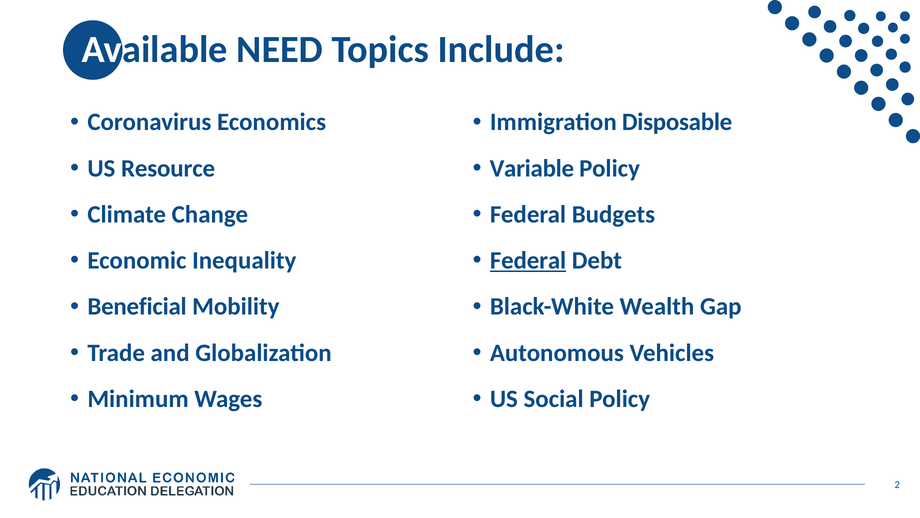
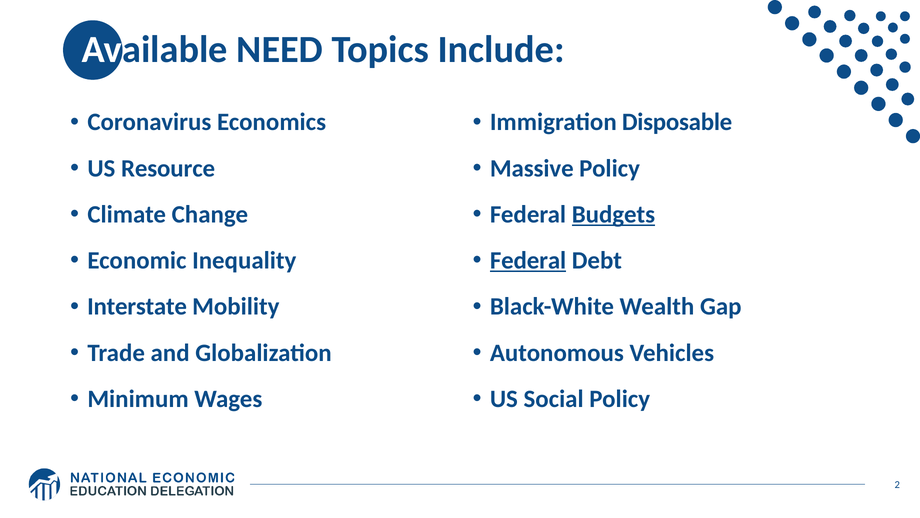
Variable: Variable -> Massive
Budgets underline: none -> present
Beneficial: Beneficial -> Interstate
